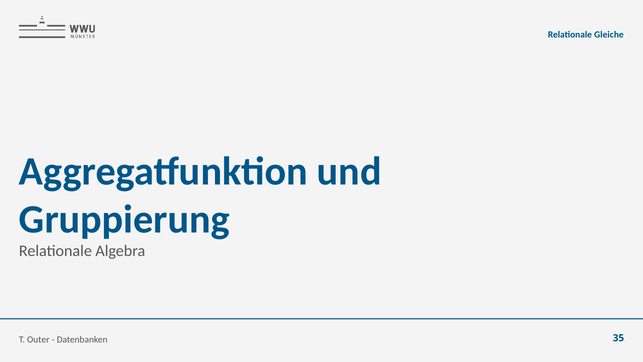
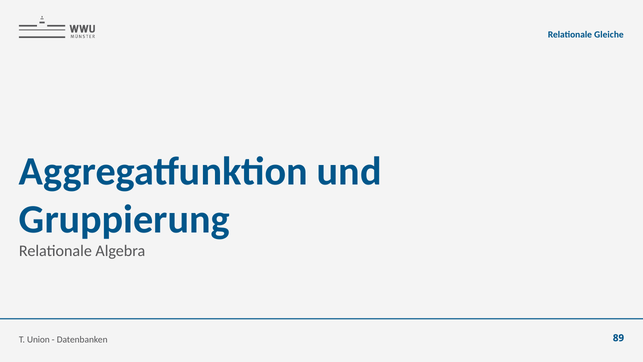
Outer: Outer -> Union
35: 35 -> 89
